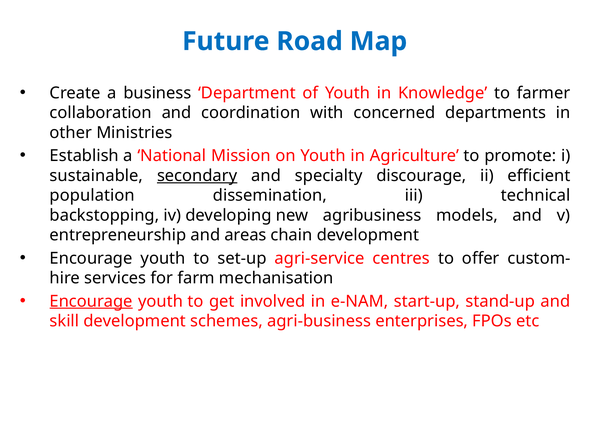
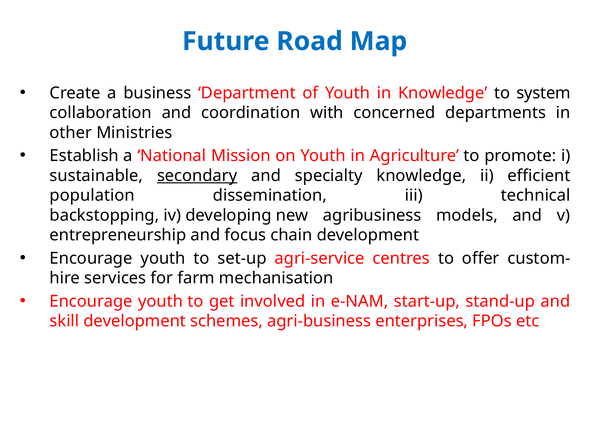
farmer: farmer -> system
specialty discourage: discourage -> knowledge
areas: areas -> focus
Encourage at (91, 301) underline: present -> none
